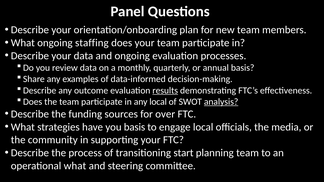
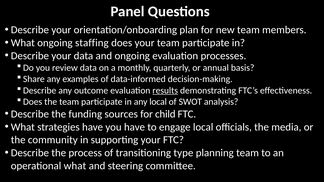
analysis underline: present -> none
over: over -> child
you basis: basis -> have
start: start -> type
